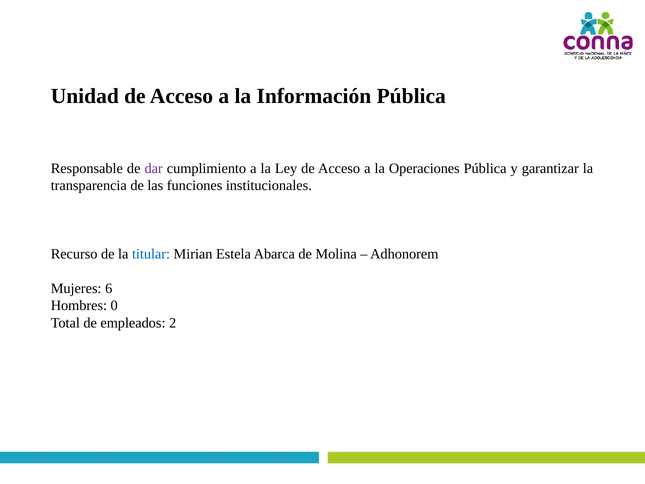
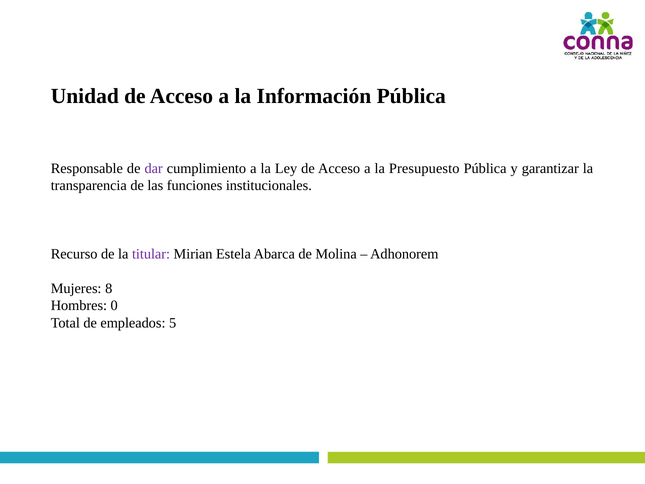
Operaciones: Operaciones -> Presupuesto
titular colour: blue -> purple
6: 6 -> 8
2: 2 -> 5
